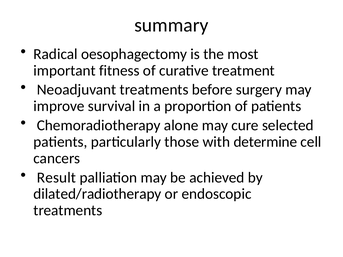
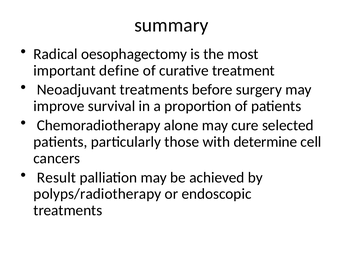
fitness: fitness -> define
dilated/radiotherapy: dilated/radiotherapy -> polyps/radiotherapy
